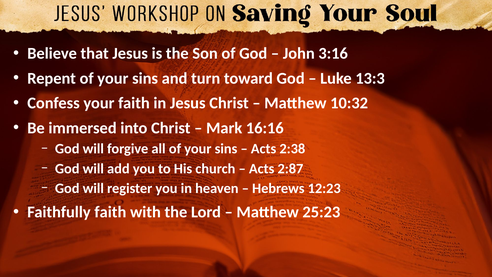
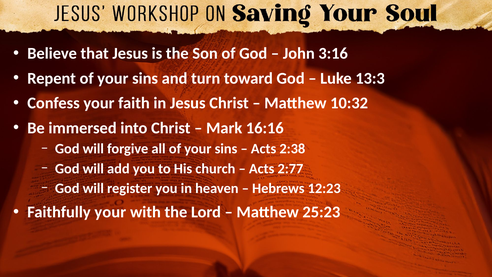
2:87: 2:87 -> 2:77
Faithfully faith: faith -> your
